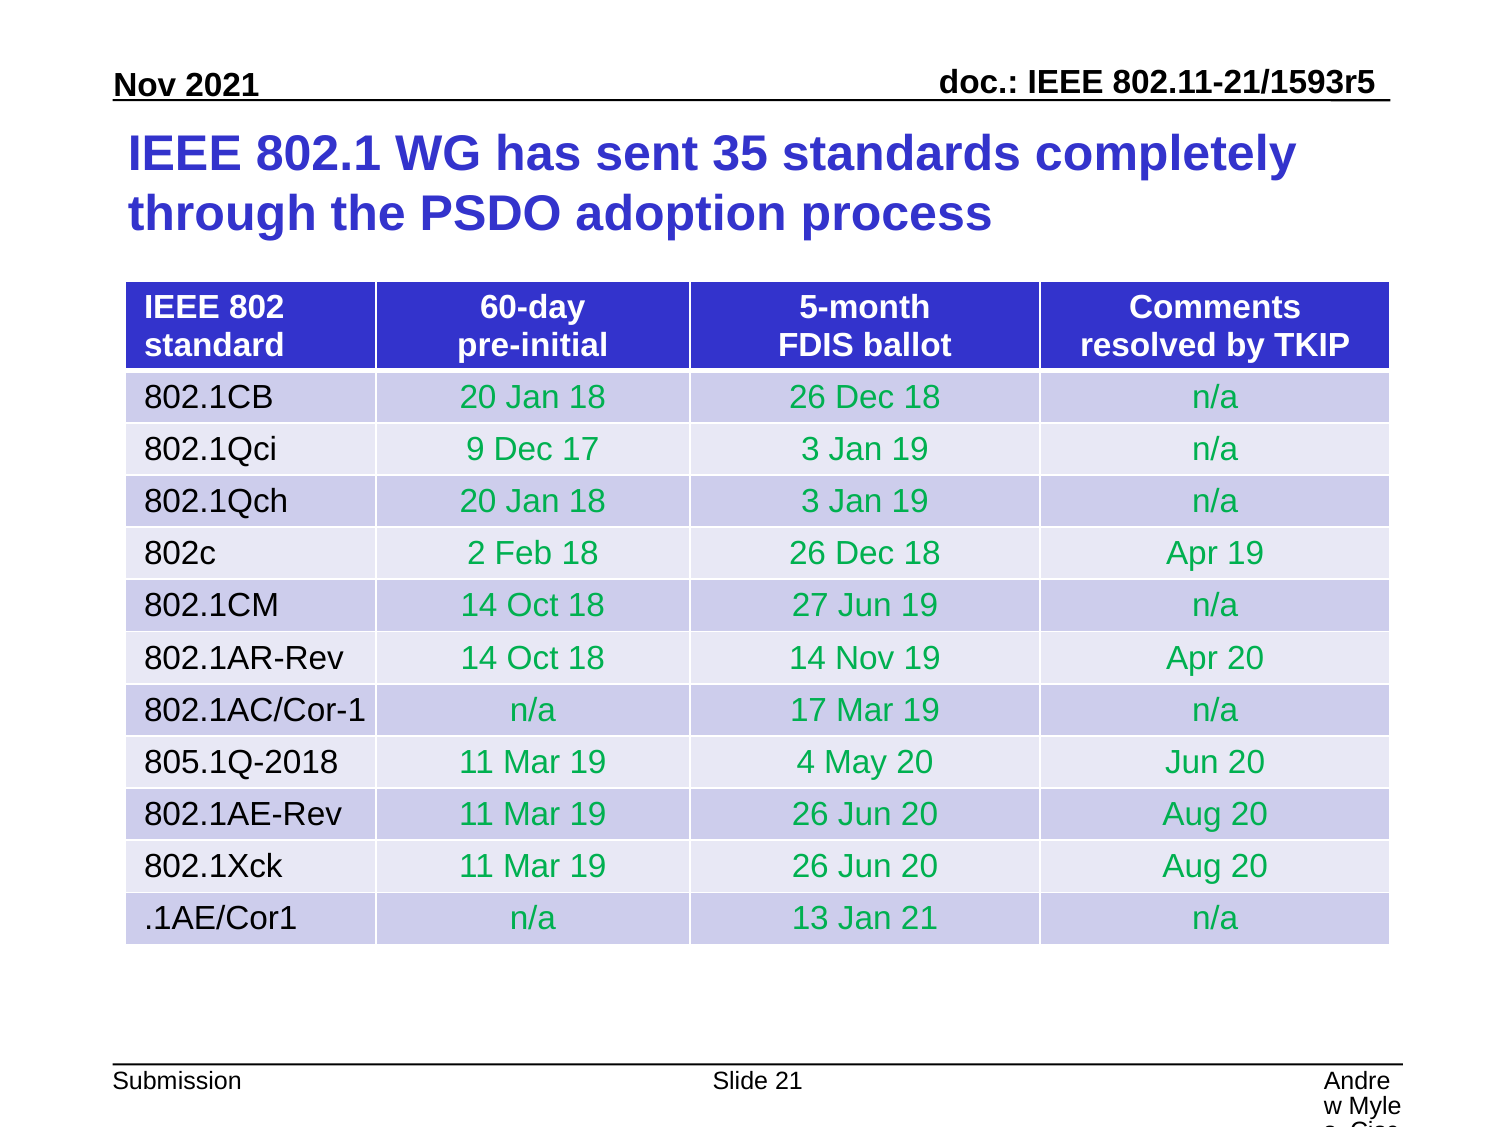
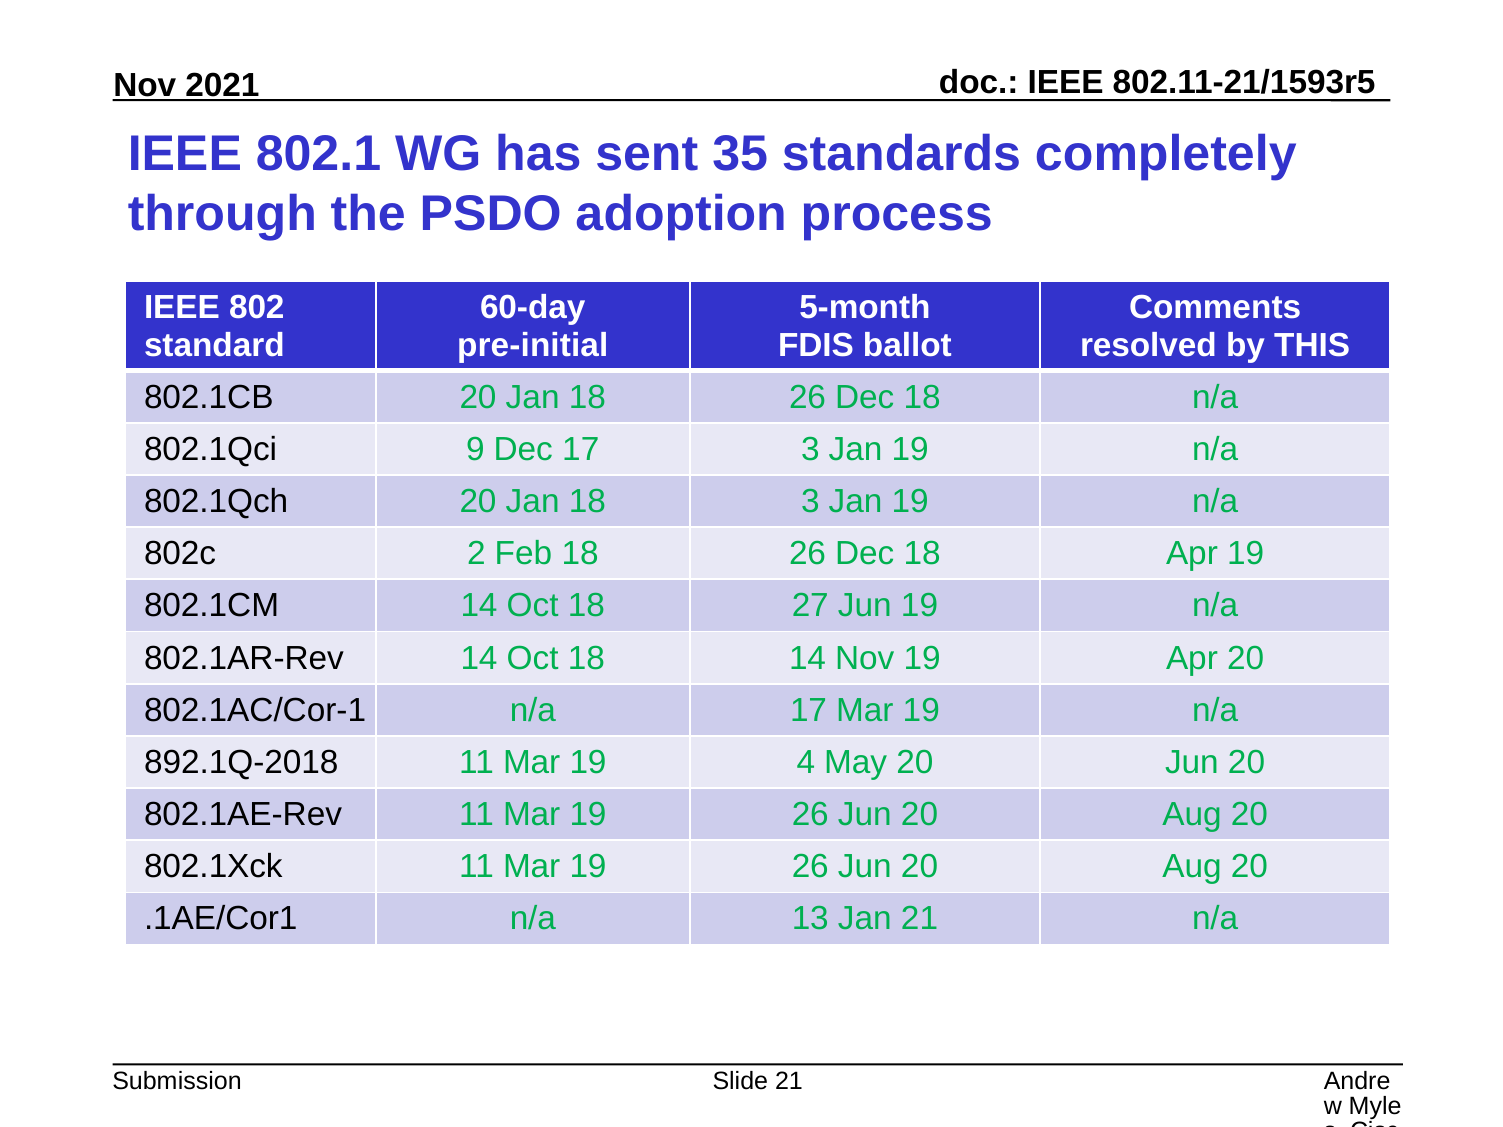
TKIP: TKIP -> THIS
805.1Q-2018: 805.1Q-2018 -> 892.1Q-2018
